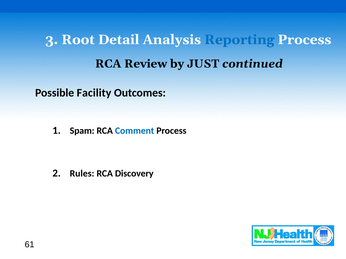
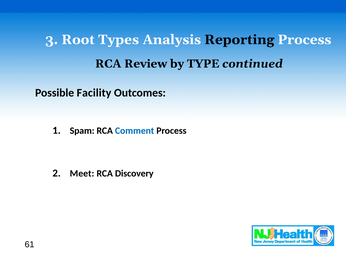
Detail: Detail -> Types
Reporting colour: blue -> black
JUST: JUST -> TYPE
Rules: Rules -> Meet
